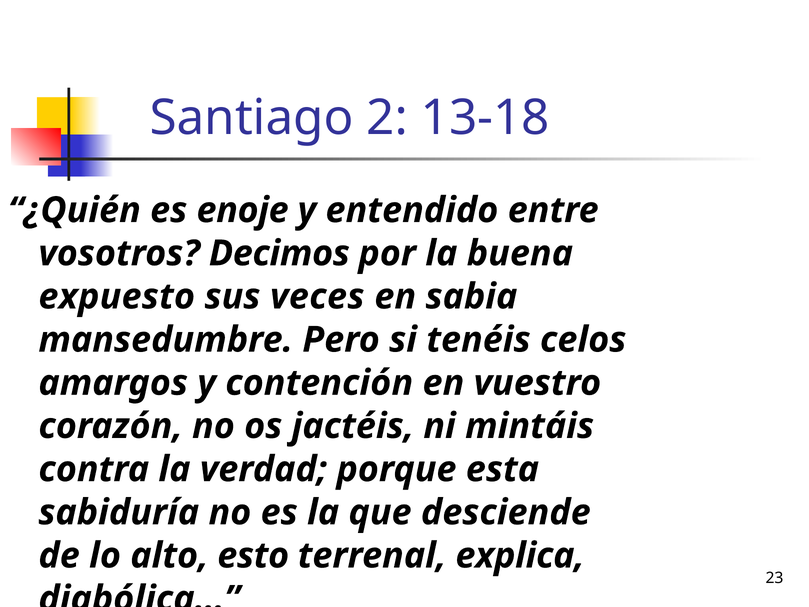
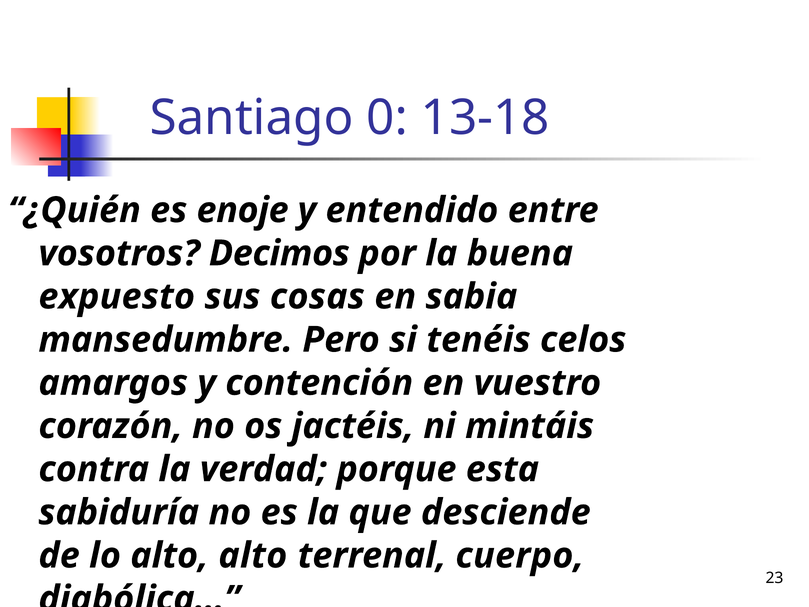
2: 2 -> 0
veces: veces -> cosas
alto esto: esto -> alto
explica: explica -> cuerpo
